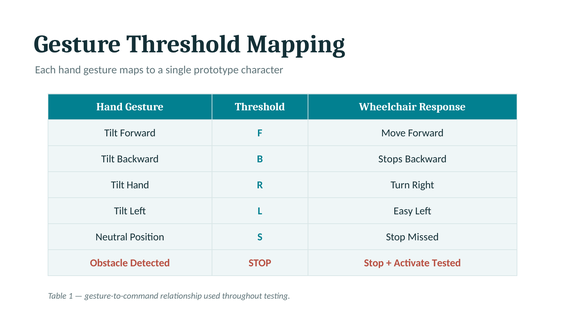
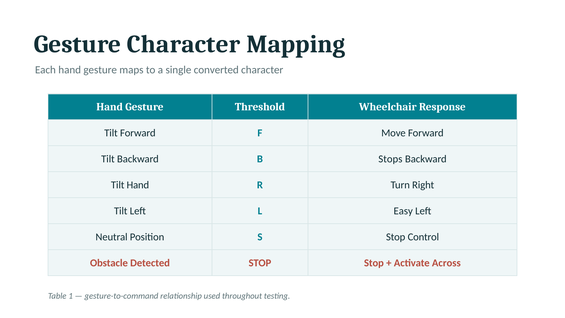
Threshold at (184, 44): Threshold -> Character
prototype: prototype -> converted
Missed: Missed -> Control
Tested: Tested -> Across
